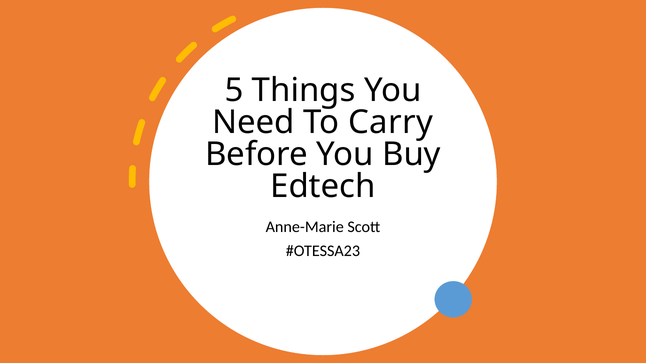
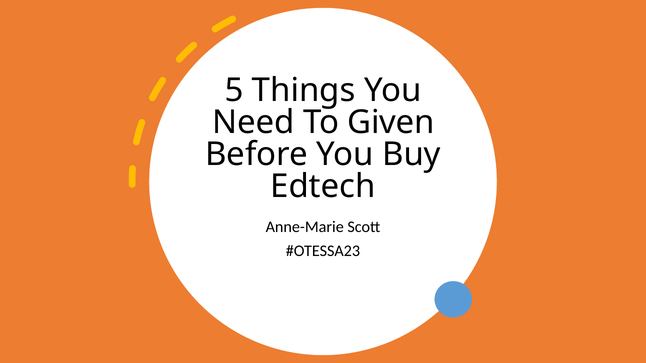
Carry: Carry -> Given
